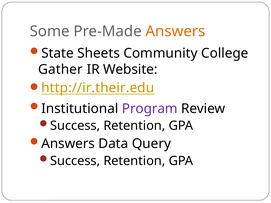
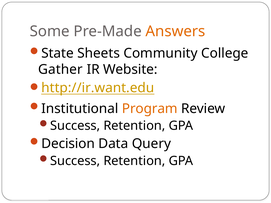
http://ir.their.edu: http://ir.their.edu -> http://ir.want.edu
Program colour: purple -> orange
Answers at (68, 144): Answers -> Decision
